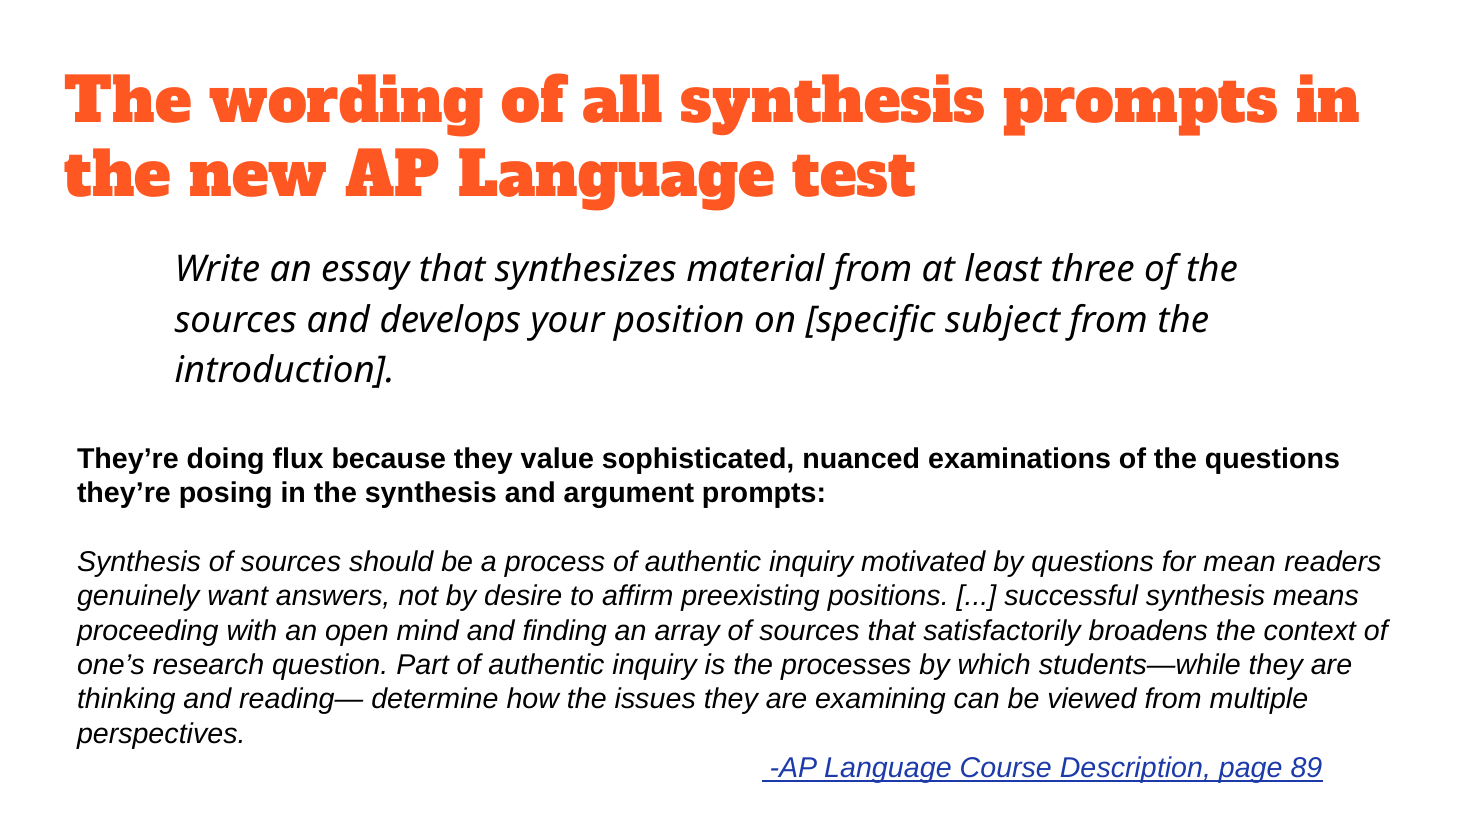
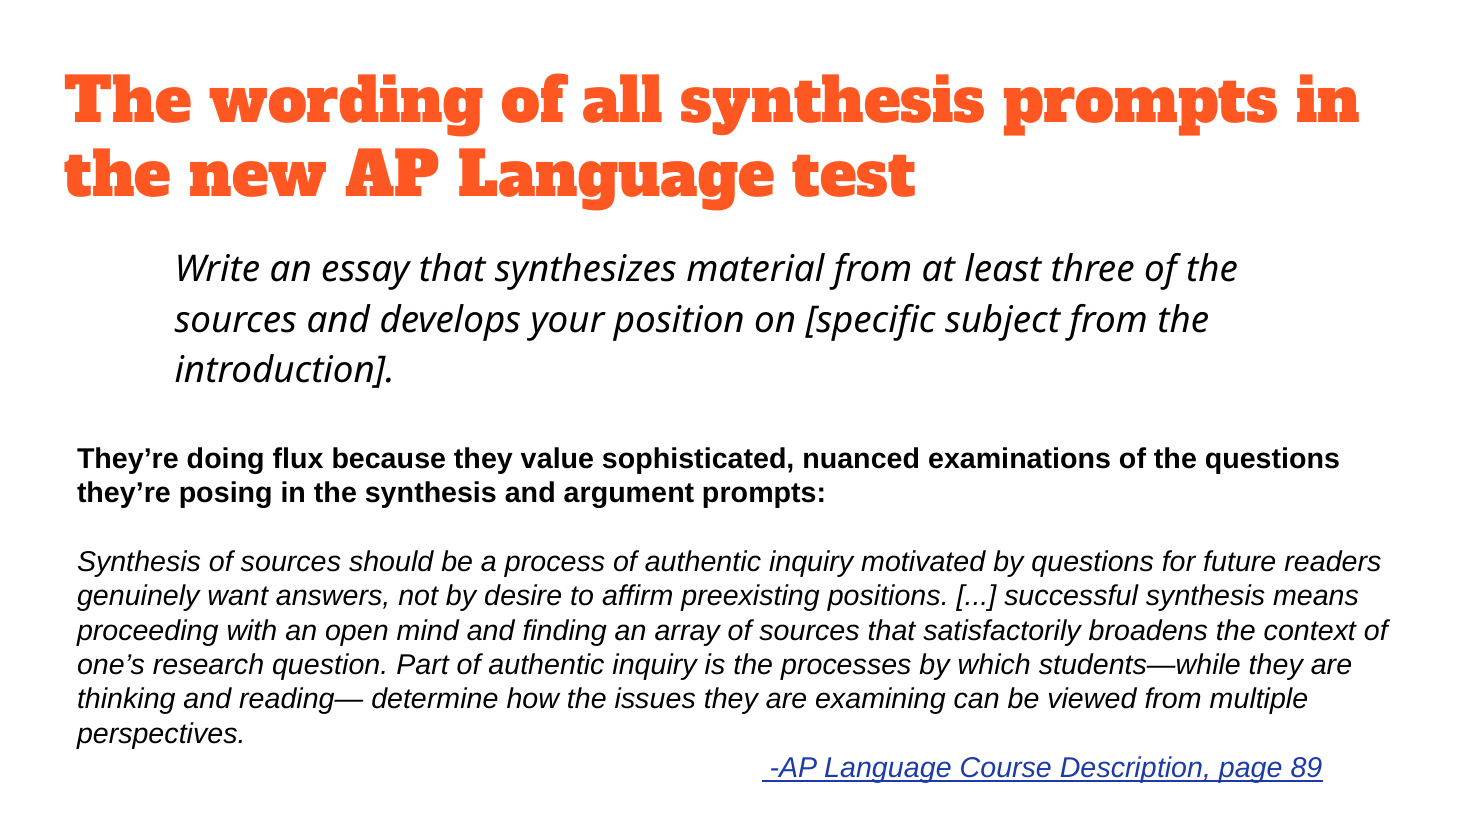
mean: mean -> future
